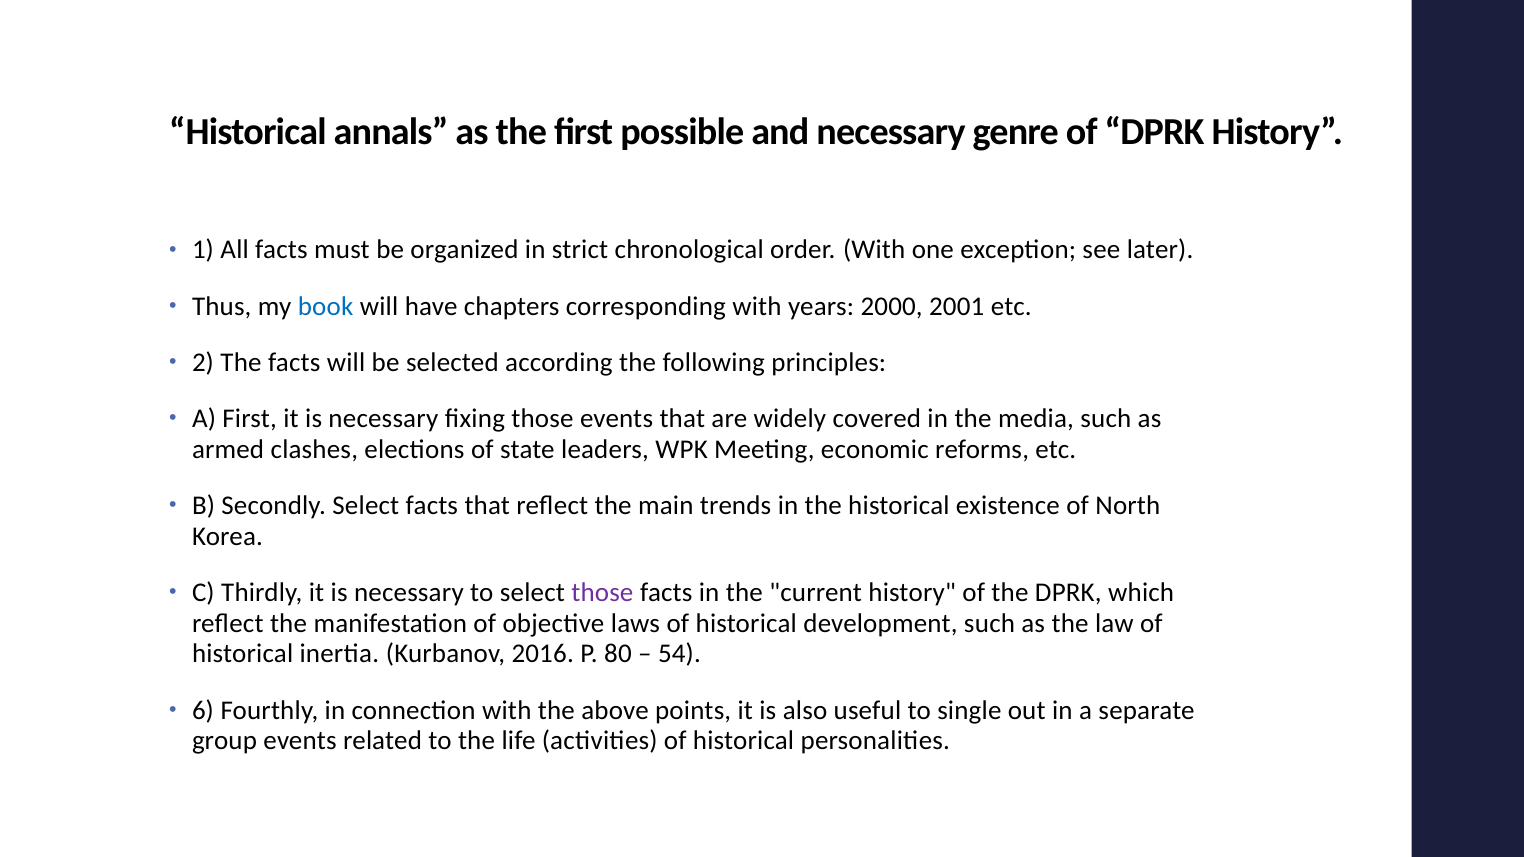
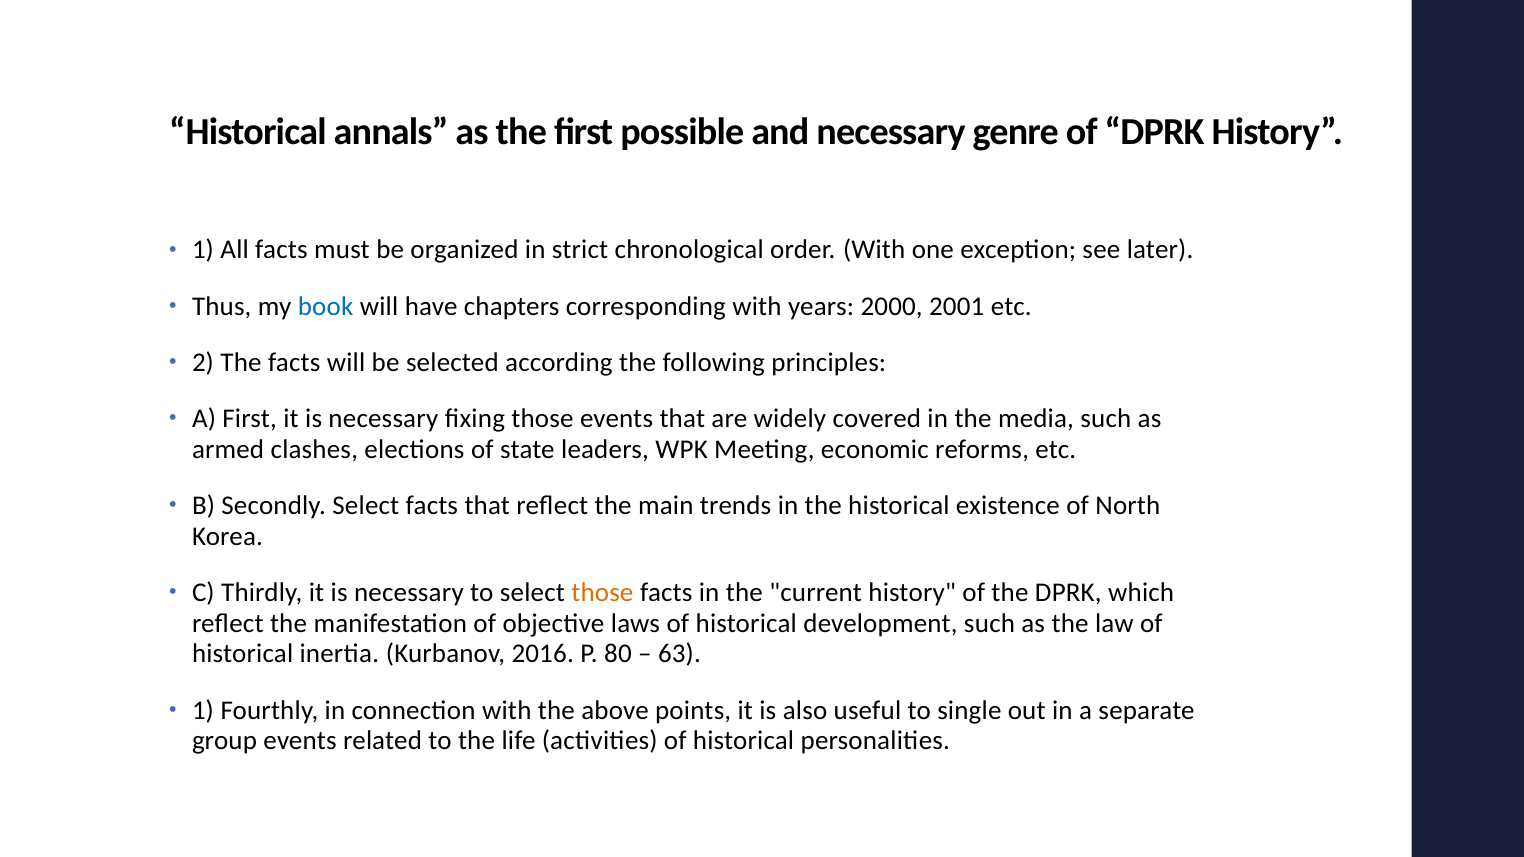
those at (602, 593) colour: purple -> orange
54: 54 -> 63
6 at (203, 710): 6 -> 1
